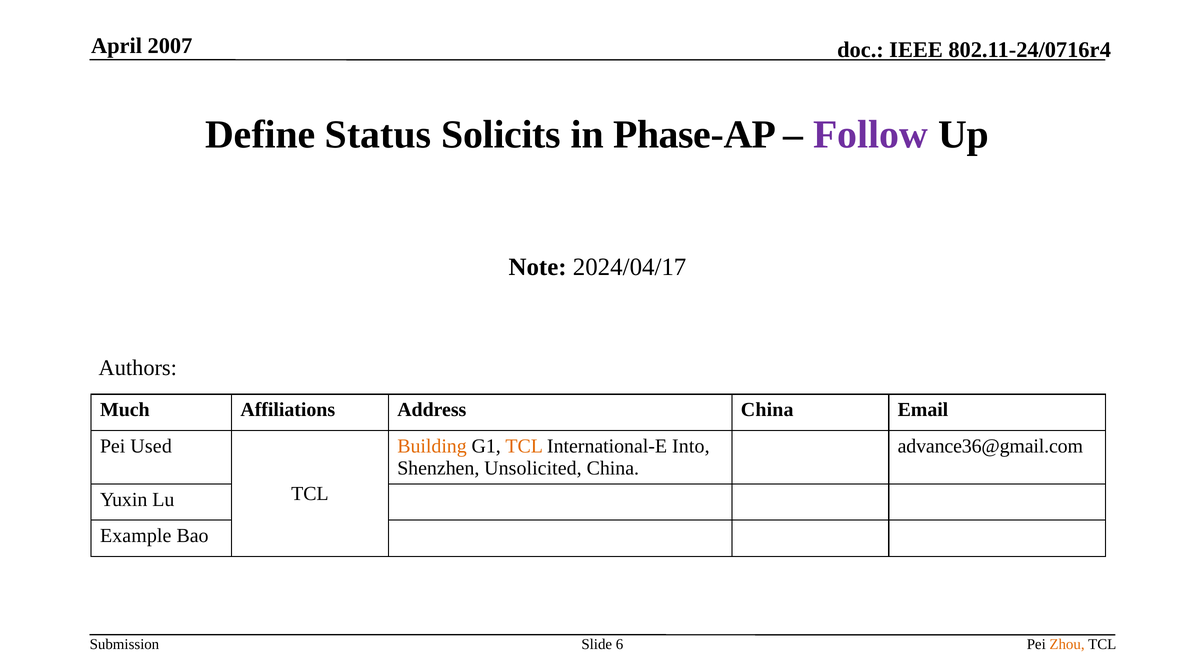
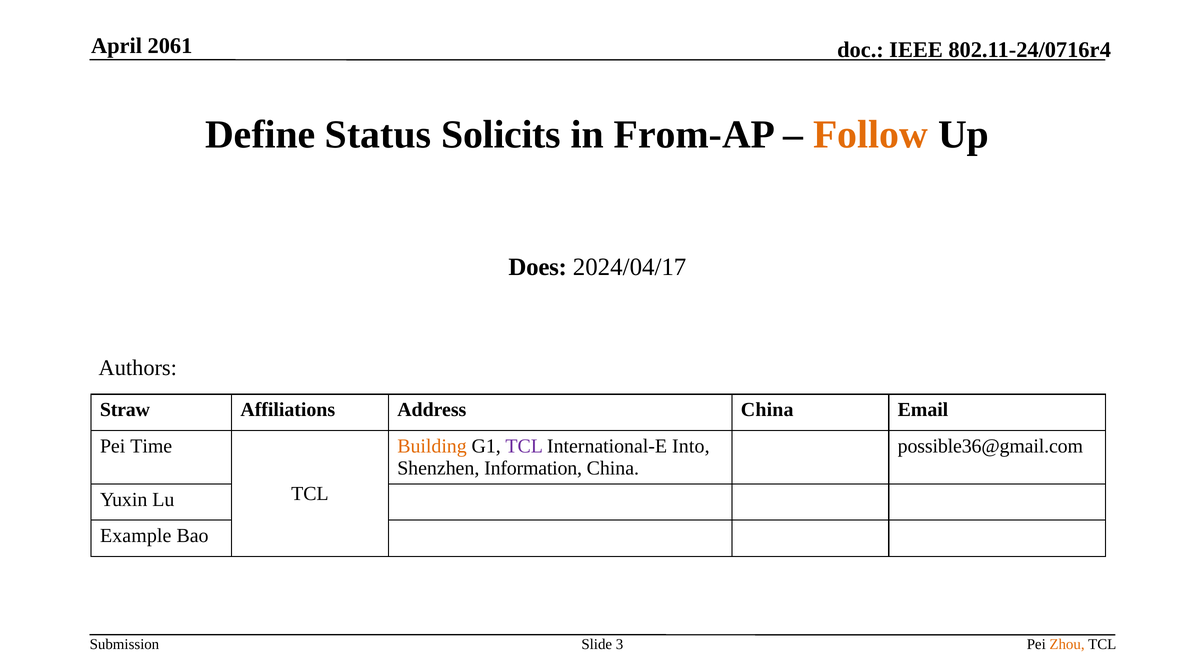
2007: 2007 -> 2061
Phase-AP: Phase-AP -> From-AP
Follow colour: purple -> orange
Note: Note -> Does
Much: Much -> Straw
Used: Used -> Time
TCL at (524, 446) colour: orange -> purple
advance36@gmail.com: advance36@gmail.com -> possible36@gmail.com
Unsolicited: Unsolicited -> Information
6: 6 -> 3
